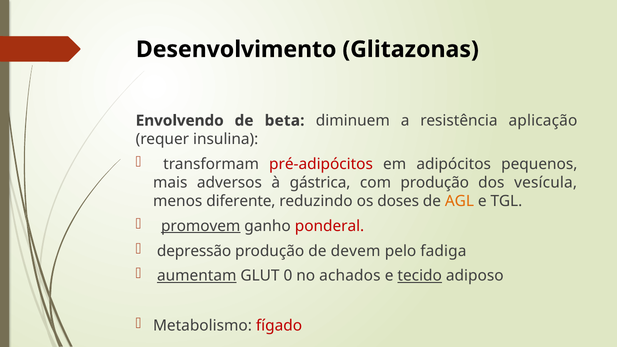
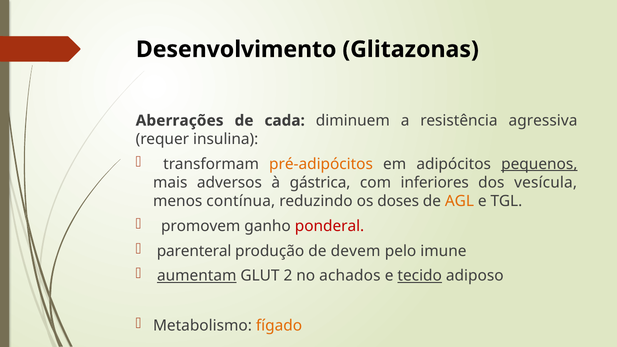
Envolvendo: Envolvendo -> Aberrações
beta: beta -> cada
aplicação: aplicação -> agressiva
pré-adipócitos colour: red -> orange
pequenos underline: none -> present
com produção: produção -> inferiores
diferente: diferente -> contínua
promovem underline: present -> none
depressão: depressão -> parenteral
fadiga: fadiga -> imune
0: 0 -> 2
fígado colour: red -> orange
